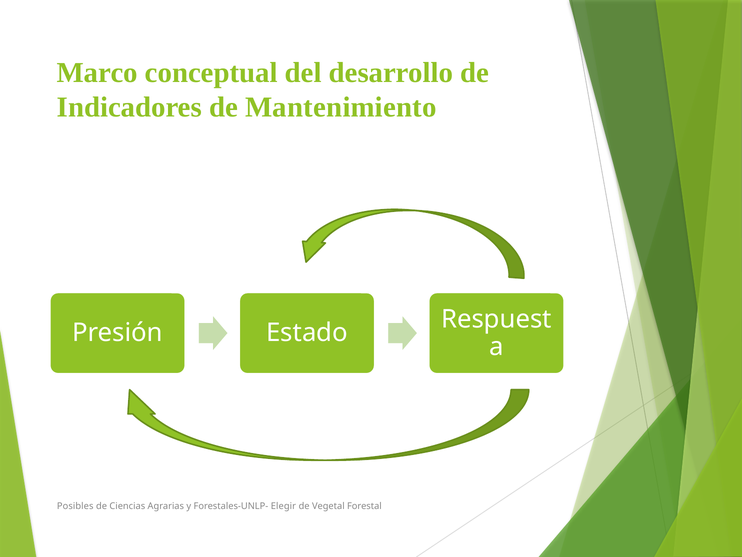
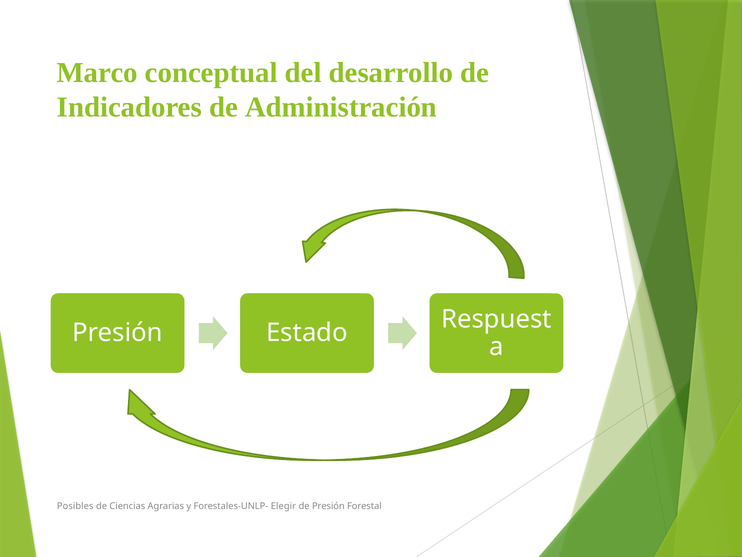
Mantenimiento: Mantenimiento -> Administración
de Vegetal: Vegetal -> Presión
